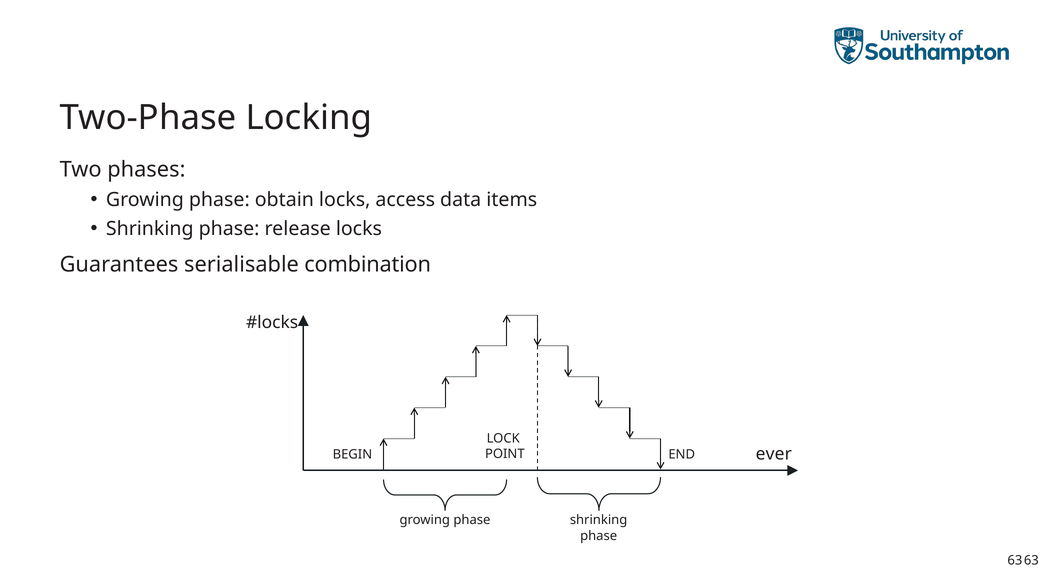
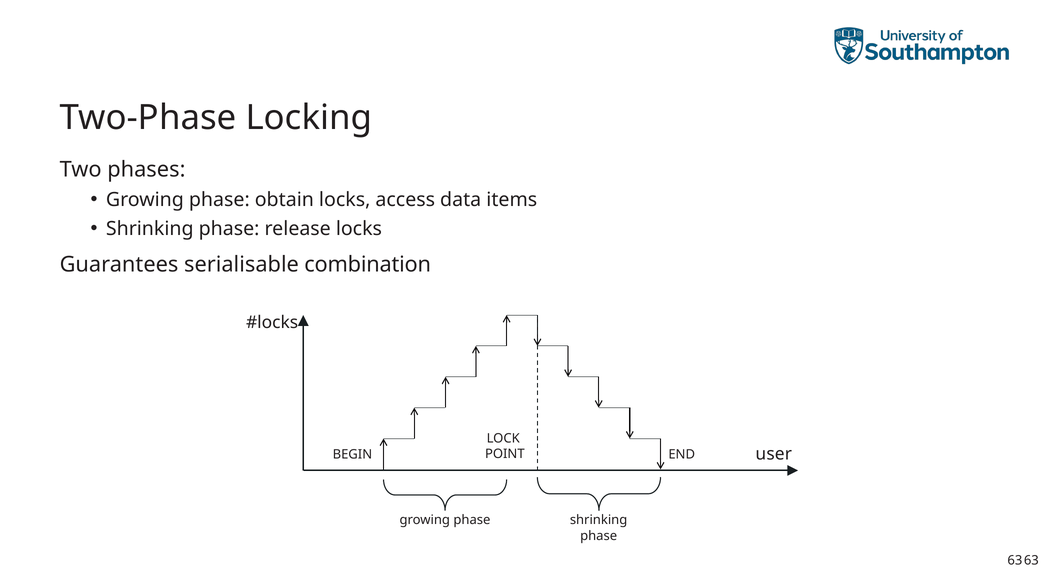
ever: ever -> user
